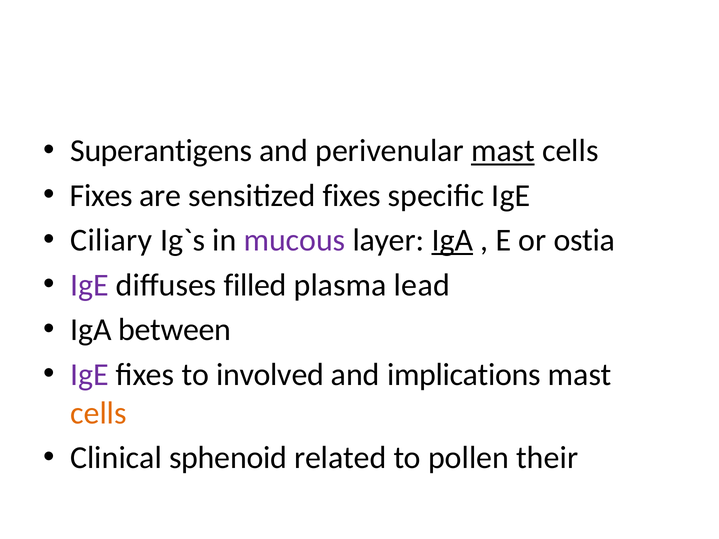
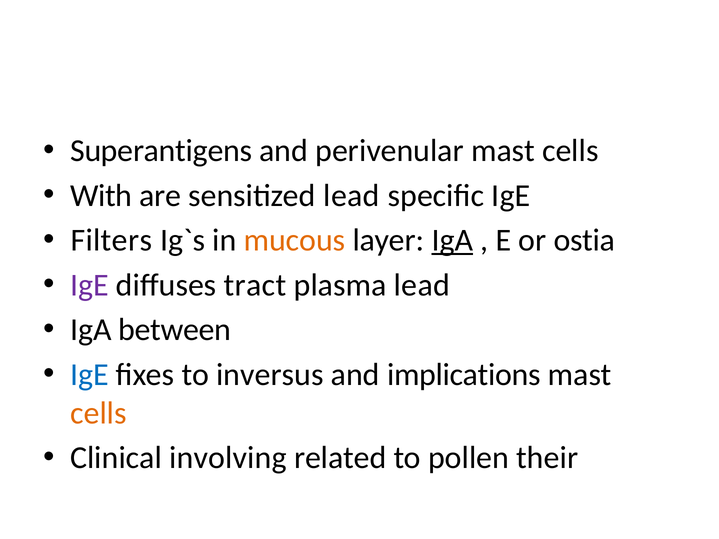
mast at (503, 151) underline: present -> none
Fixes at (101, 196): Fixes -> With
sensitized fixes: fixes -> lead
Ciliary: Ciliary -> Filters
mucous colour: purple -> orange
filled: filled -> tract
IgE at (89, 375) colour: purple -> blue
involved: involved -> inversus
sphenoid: sphenoid -> involving
